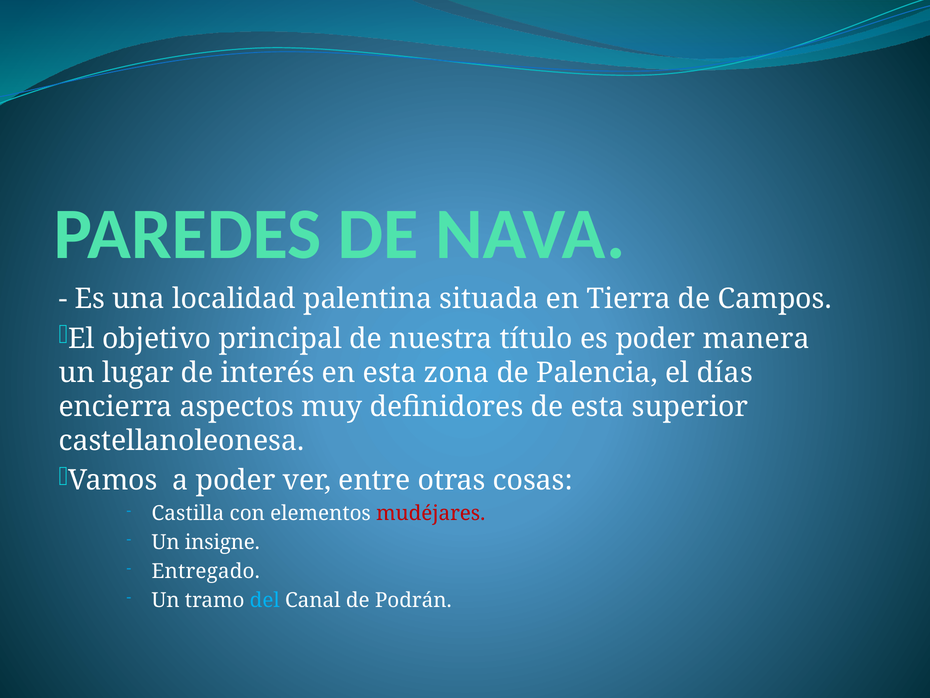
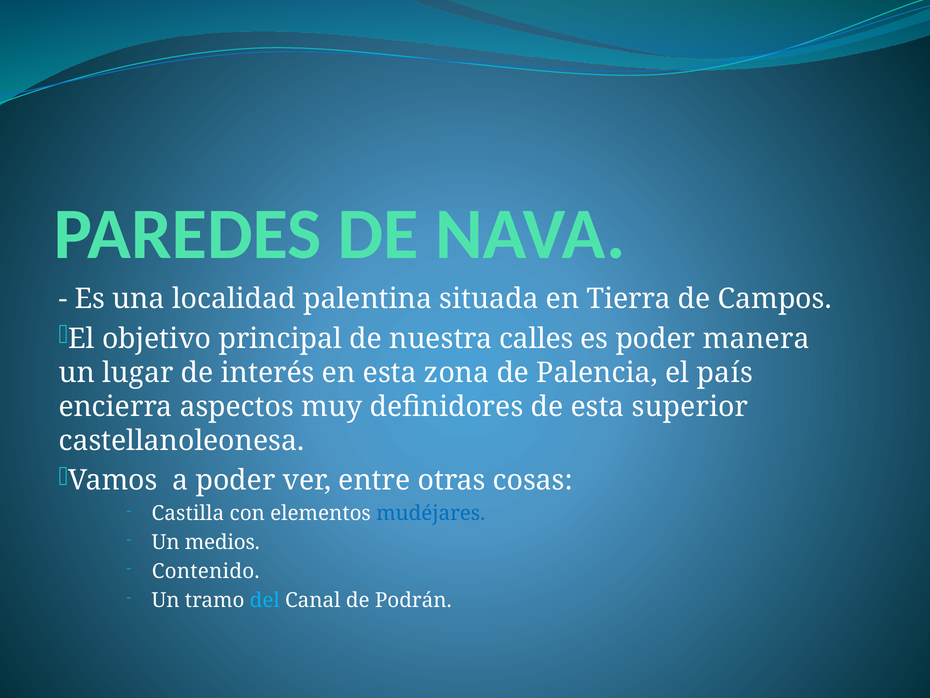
título: título -> calles
días: días -> país
mudéjares colour: red -> blue
insigne: insigne -> medios
Entregado: Entregado -> Contenido
